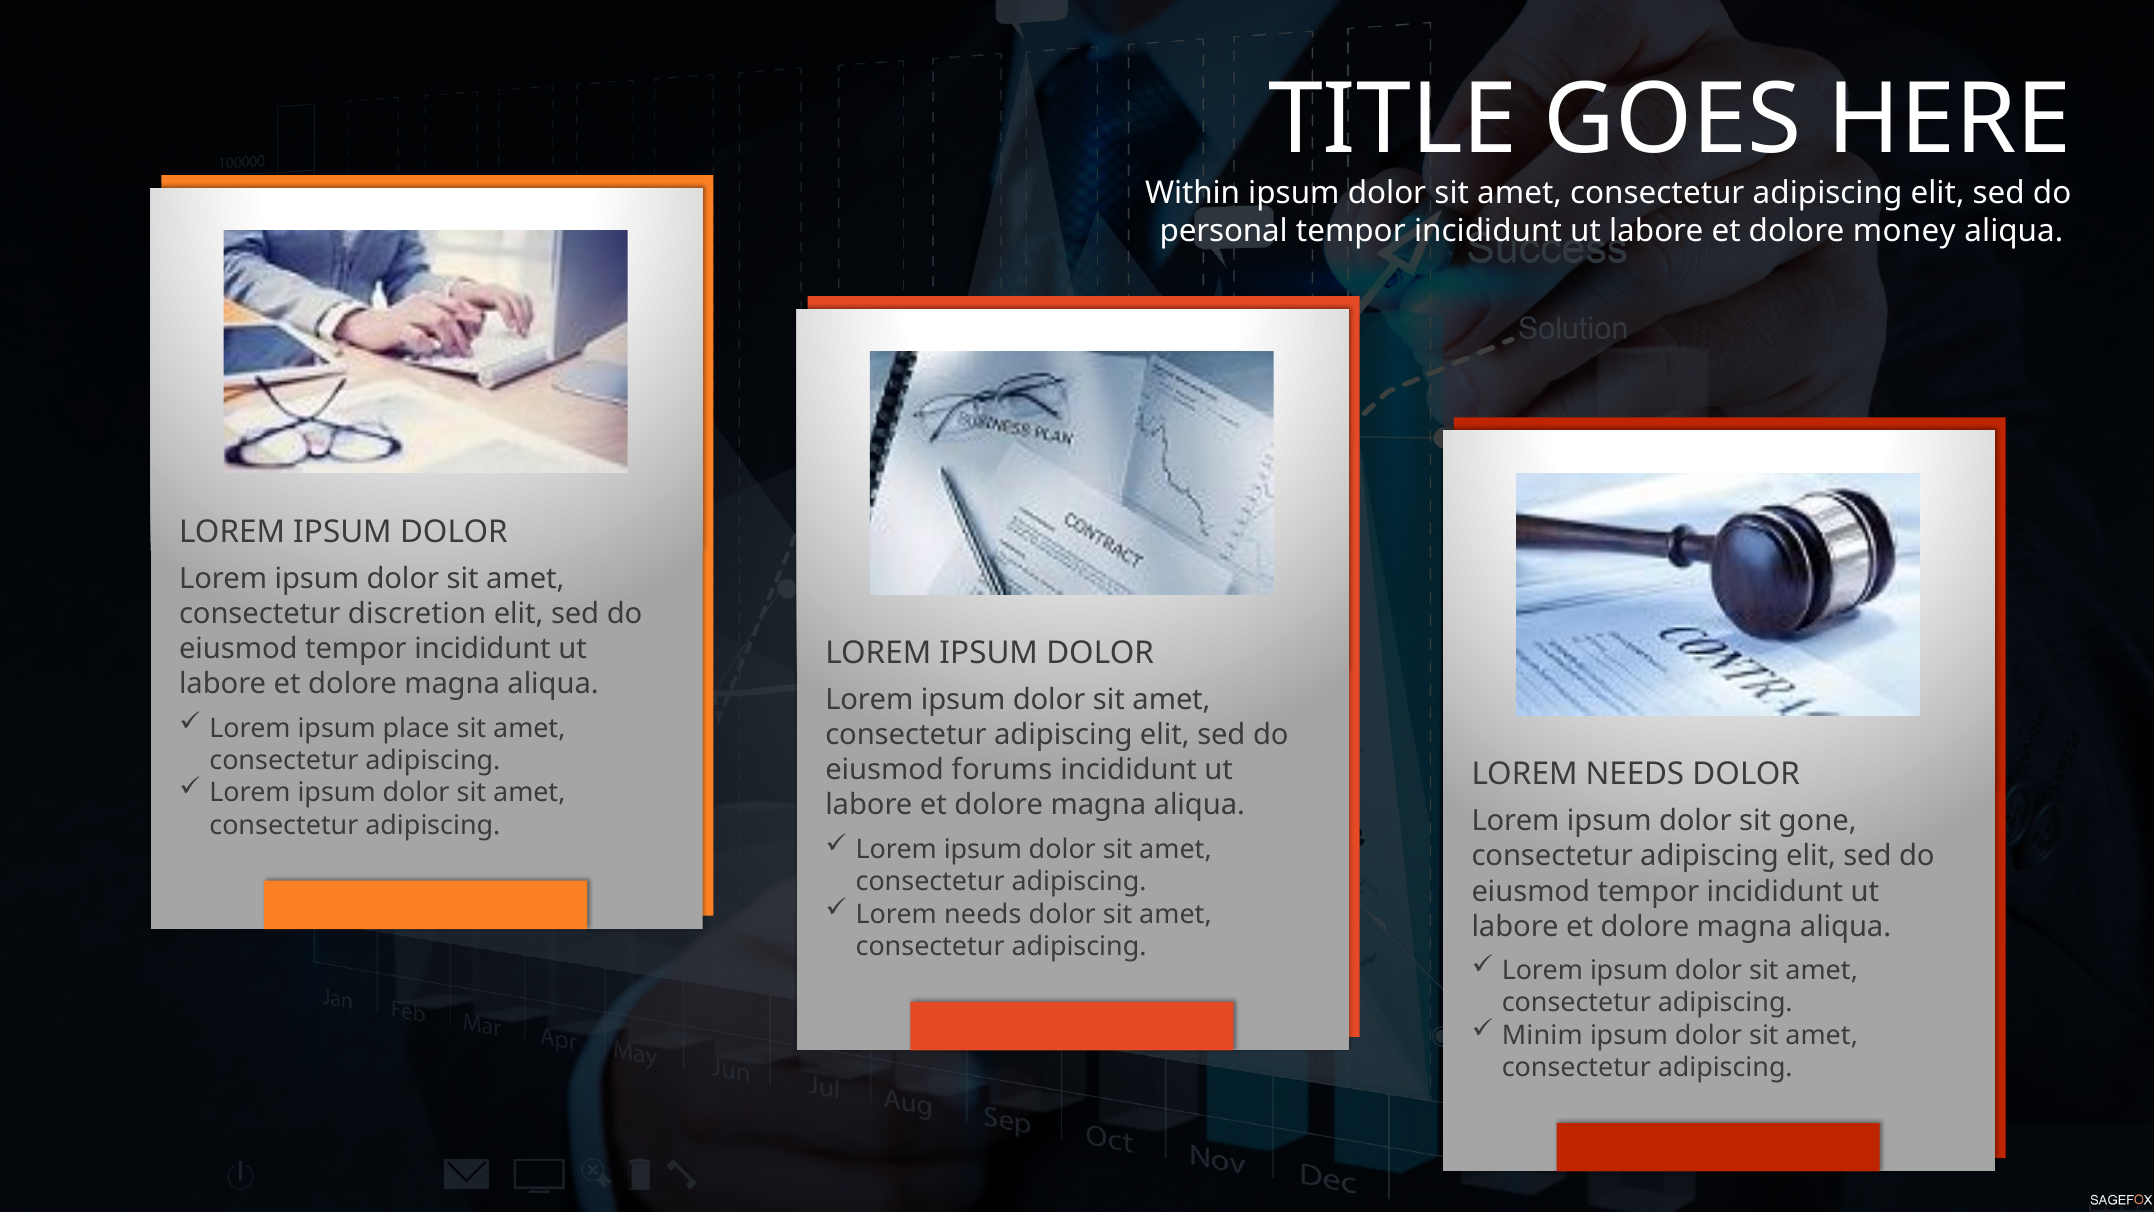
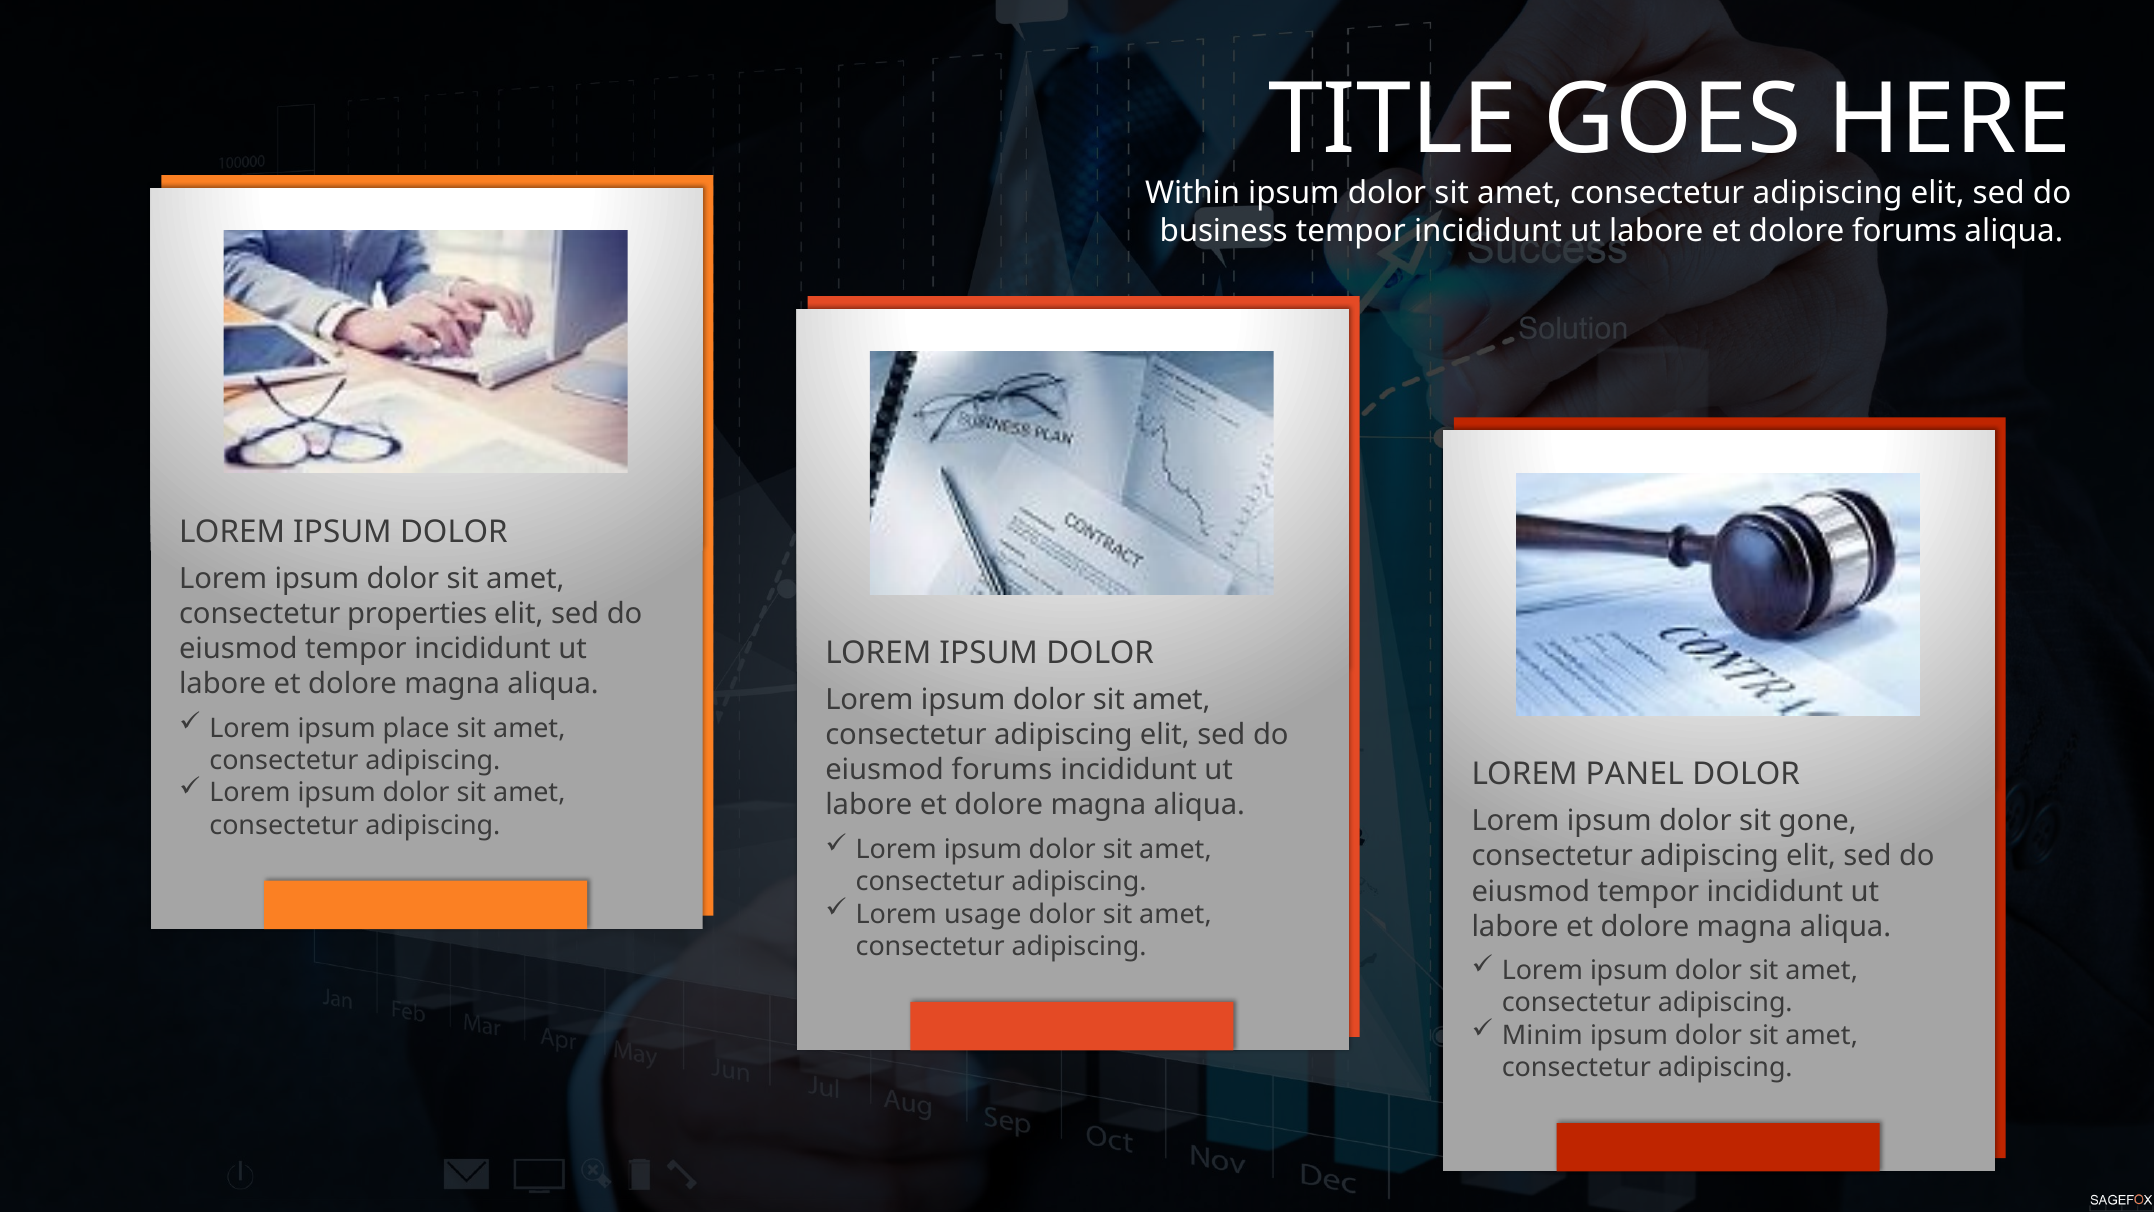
personal: personal -> business
dolore money: money -> forums
discretion: discretion -> properties
NEEDS at (1635, 774): NEEDS -> PANEL
needs at (983, 914): needs -> usage
